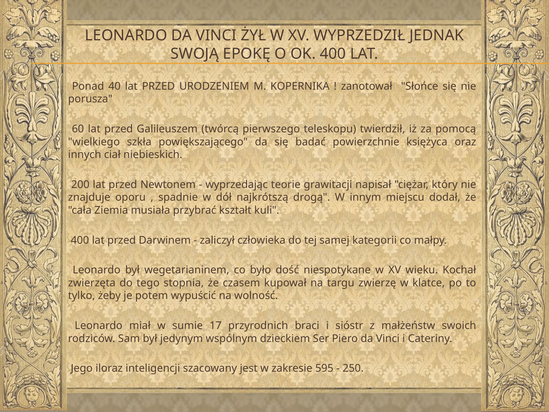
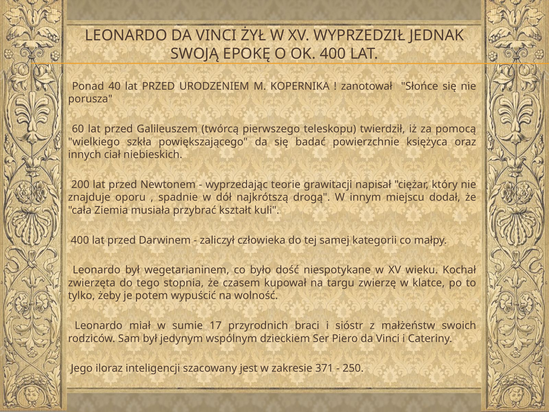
595: 595 -> 371
